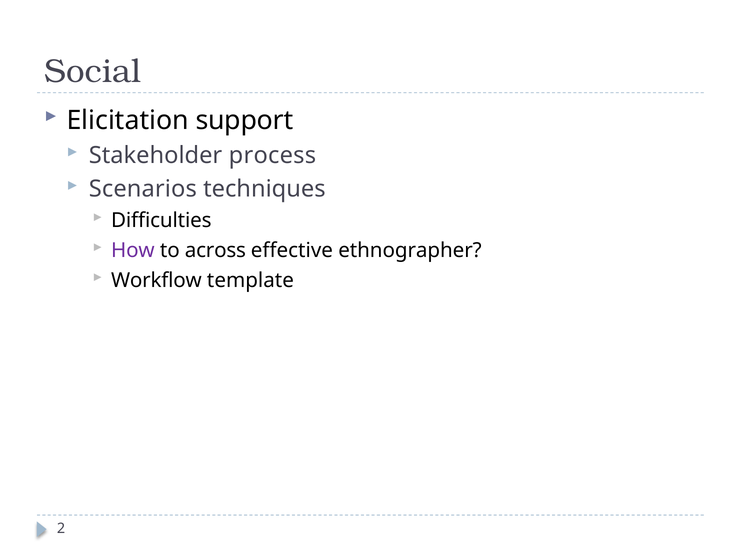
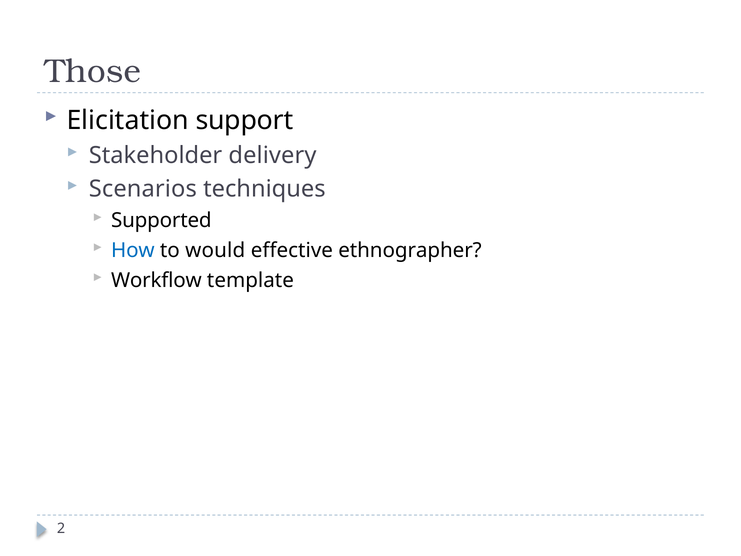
Social: Social -> Those
process: process -> delivery
Difficulties: Difficulties -> Supported
How colour: purple -> blue
across: across -> would
